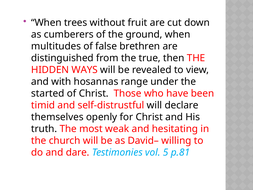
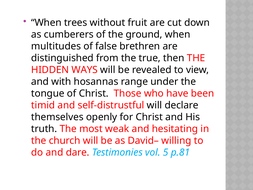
started: started -> tongue
